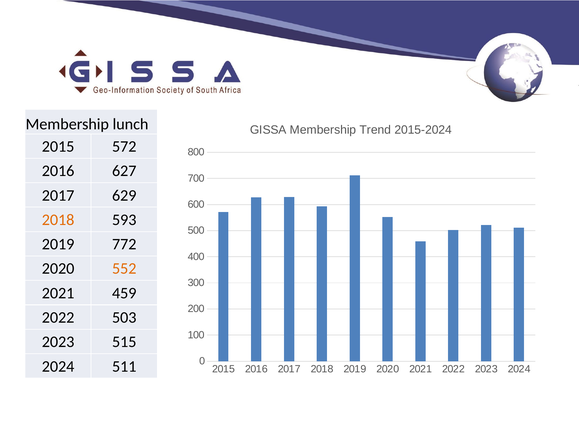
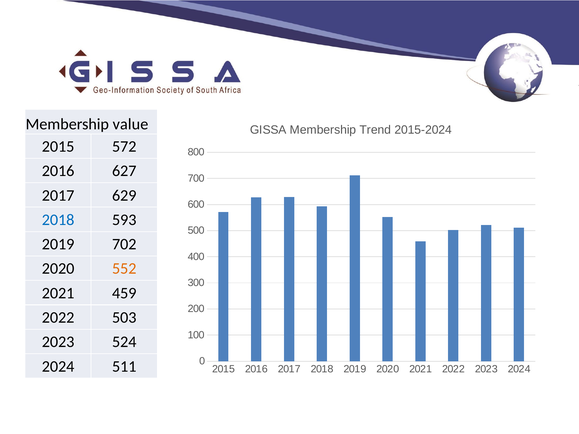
lunch: lunch -> value
2018 at (58, 220) colour: orange -> blue
772: 772 -> 702
515: 515 -> 524
